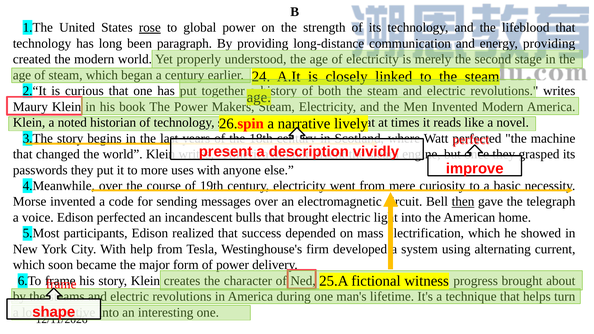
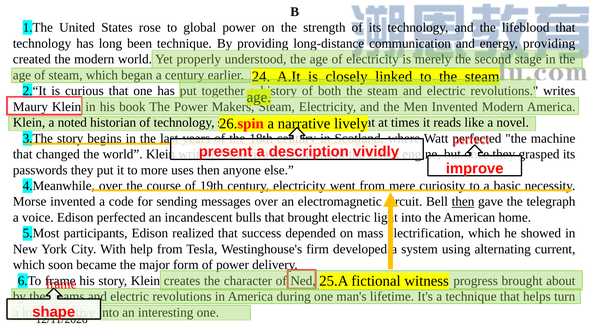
rose underline: present -> none
been paragraph: paragraph -> technique
uses with: with -> then
